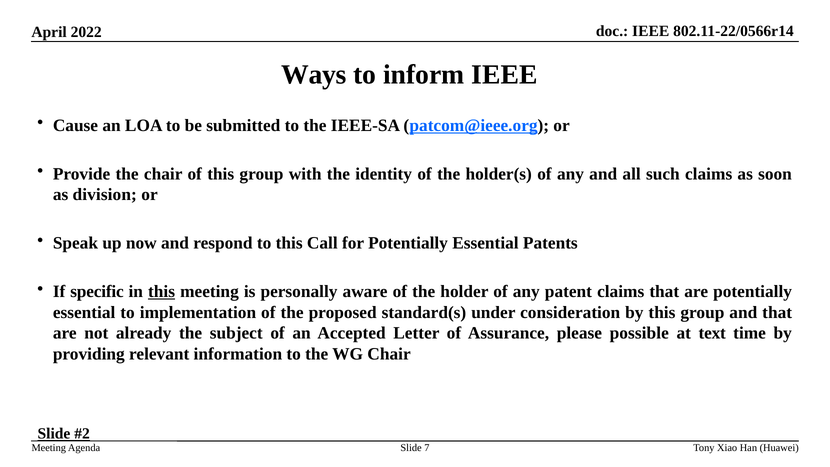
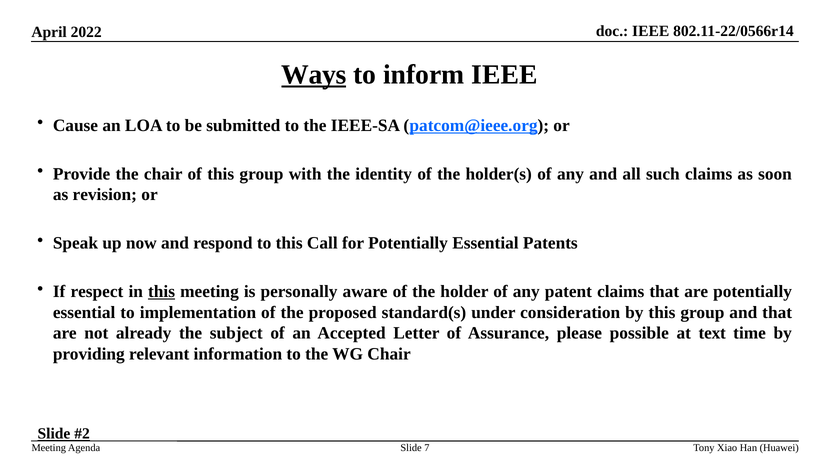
Ways underline: none -> present
division: division -> revision
specific: specific -> respect
